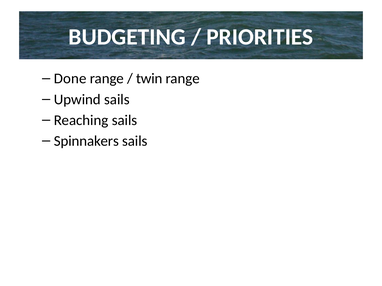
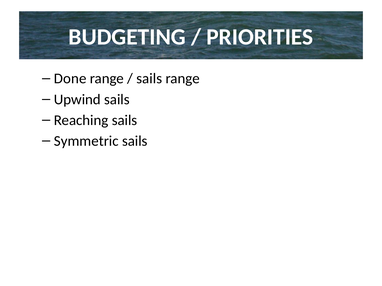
twin at (149, 79): twin -> sails
Spinnakers: Spinnakers -> Symmetric
